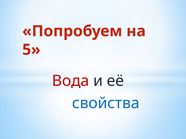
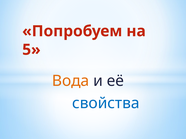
Вода colour: red -> orange
